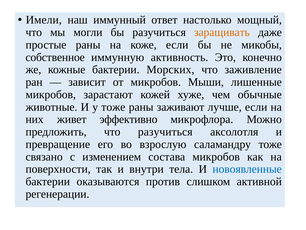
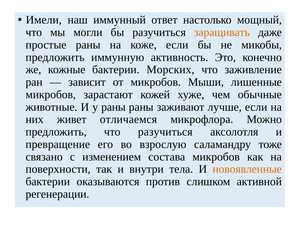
собственное at (55, 57): собственное -> предложить
у тоже: тоже -> раны
эффективно: эффективно -> отличаемся
новоявленные colour: blue -> orange
